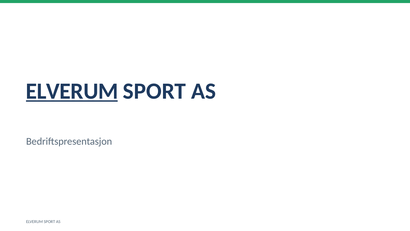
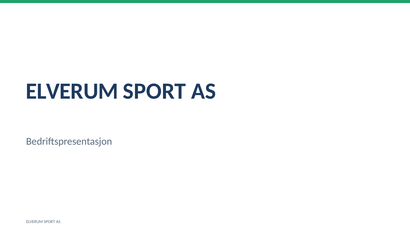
ELVERUM at (72, 91) underline: present -> none
